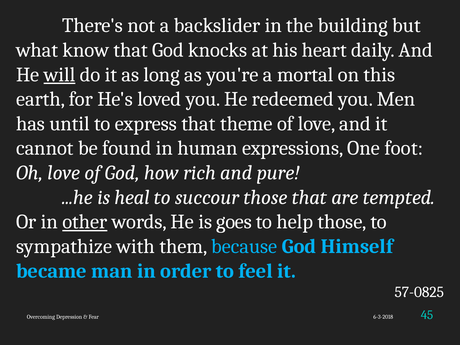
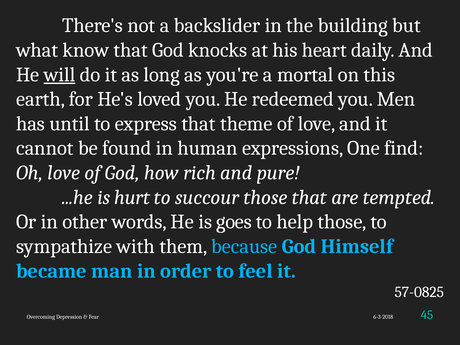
foot: foot -> find
heal: heal -> hurt
other underline: present -> none
